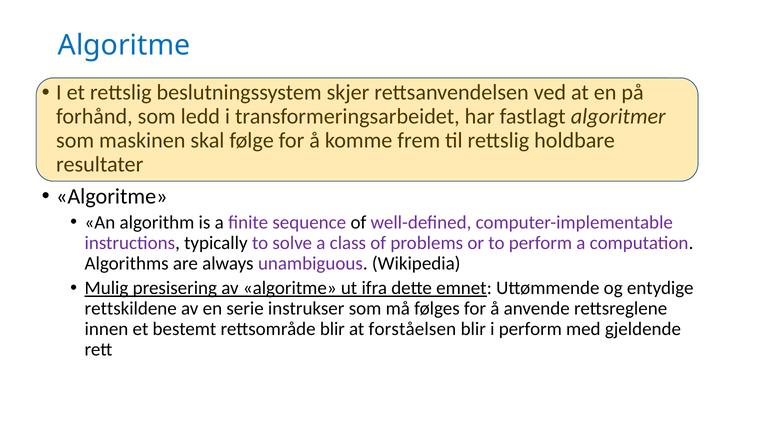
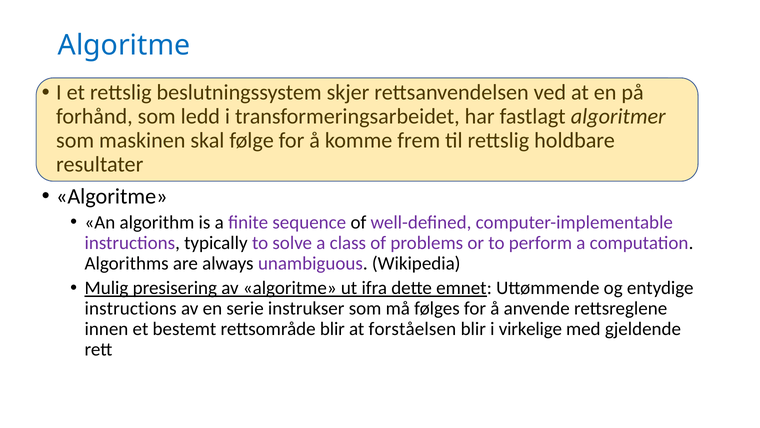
rettskildene at (131, 308): rettskildene -> instructions
i perform: perform -> virkelige
